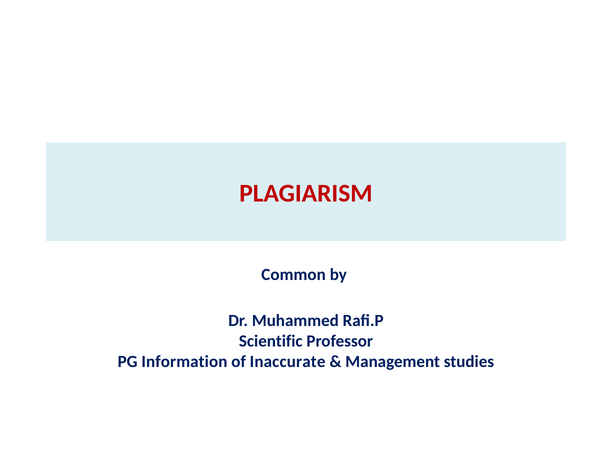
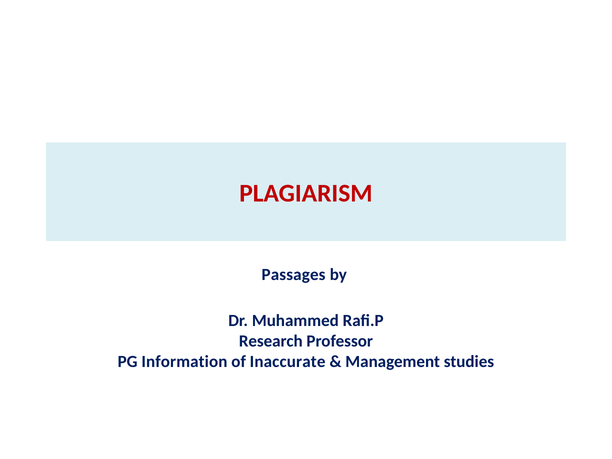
Common: Common -> Passages
Scientific: Scientific -> Research
